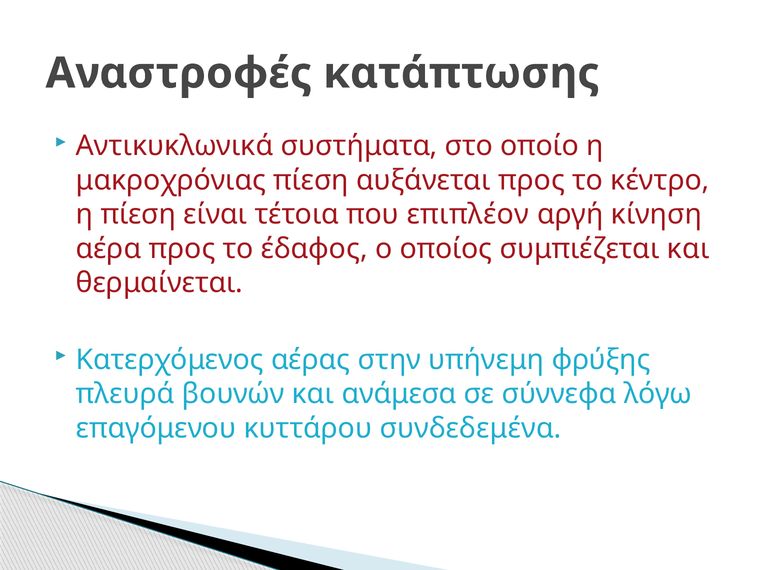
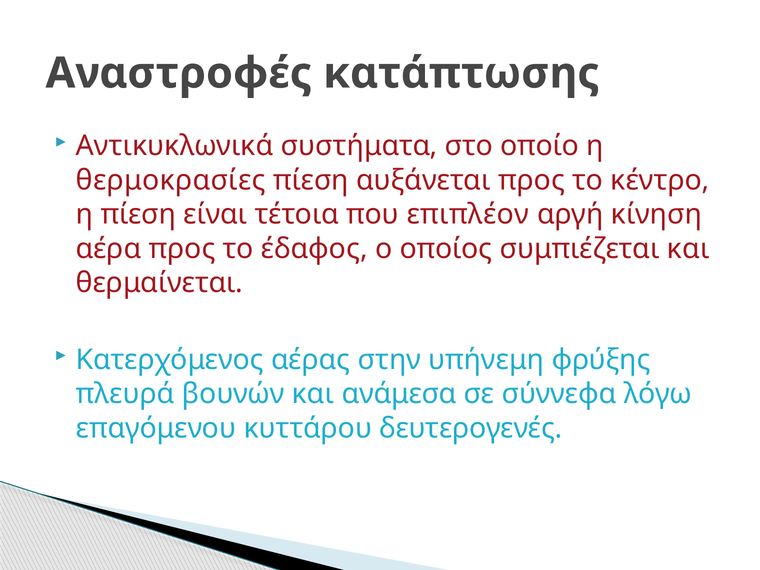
μακροχρόνιας: μακροχρόνιας -> θερμοκρασίες
συνδεδεμένα: συνδεδεμένα -> δευτερογενές
